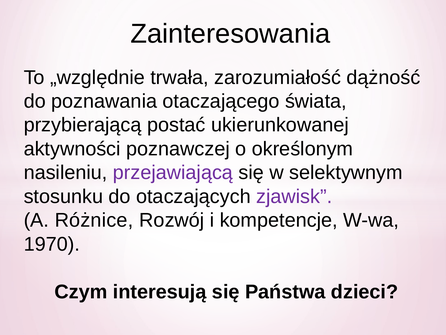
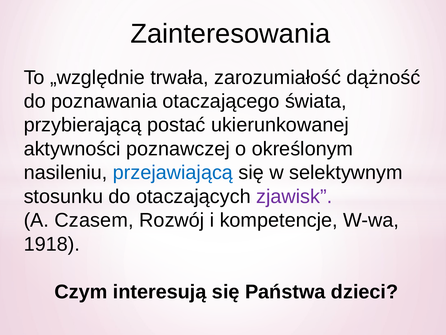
przejawiającą colour: purple -> blue
Różnice: Różnice -> Czasem
1970: 1970 -> 1918
